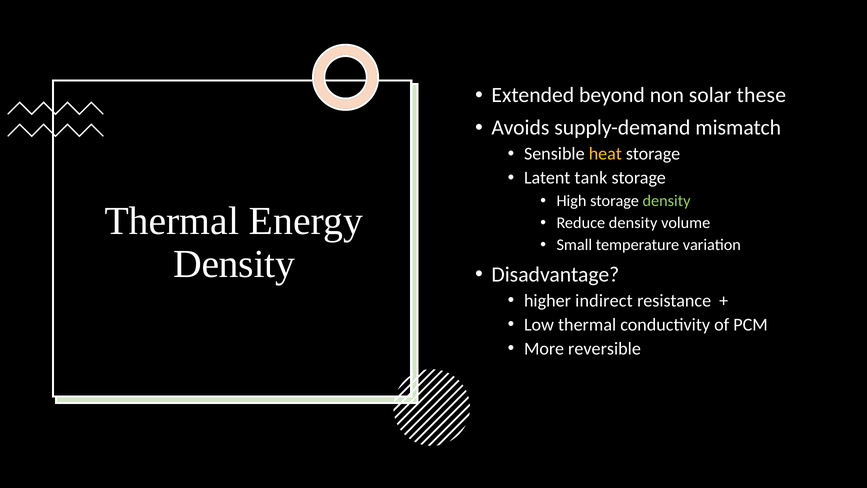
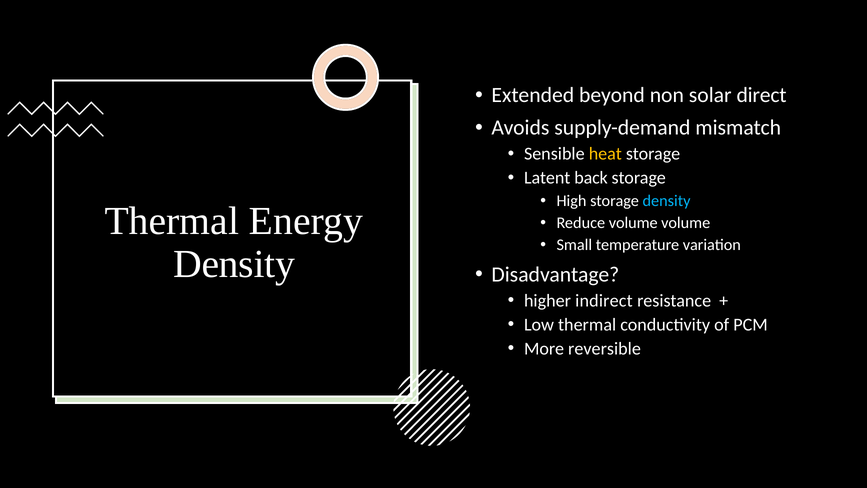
these: these -> direct
tank: tank -> back
density at (667, 201) colour: light green -> light blue
Reduce density: density -> volume
